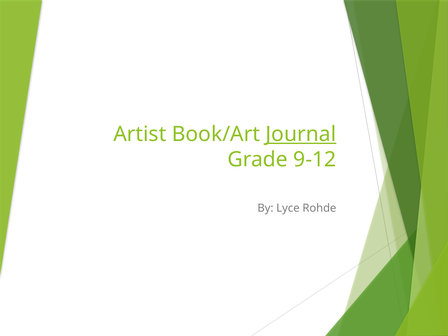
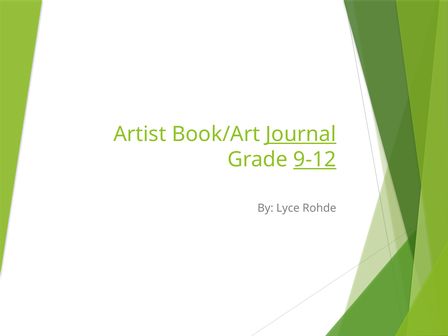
9-12 underline: none -> present
